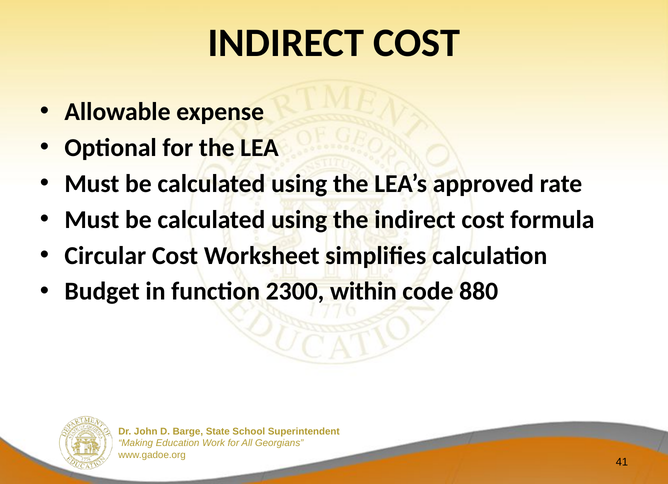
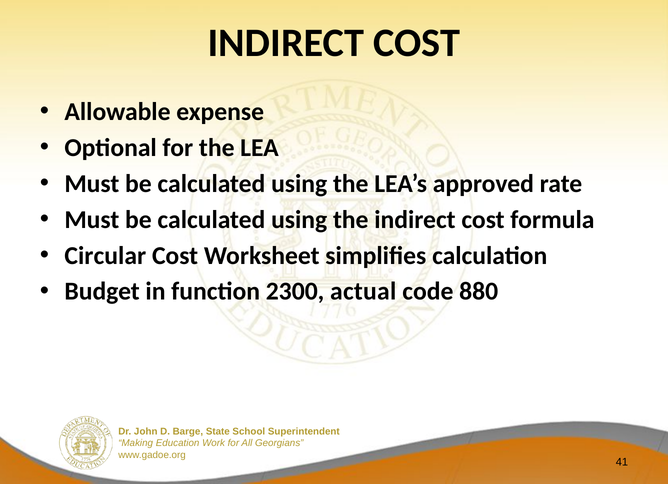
within: within -> actual
